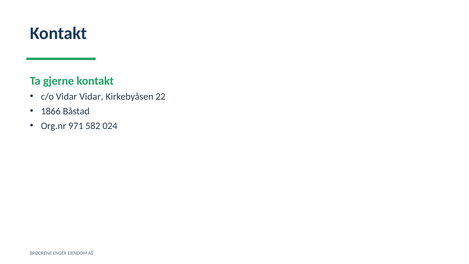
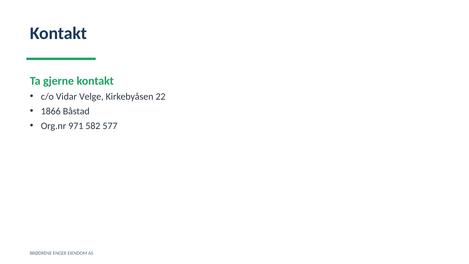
Vidar Vidar: Vidar -> Velge
024: 024 -> 577
